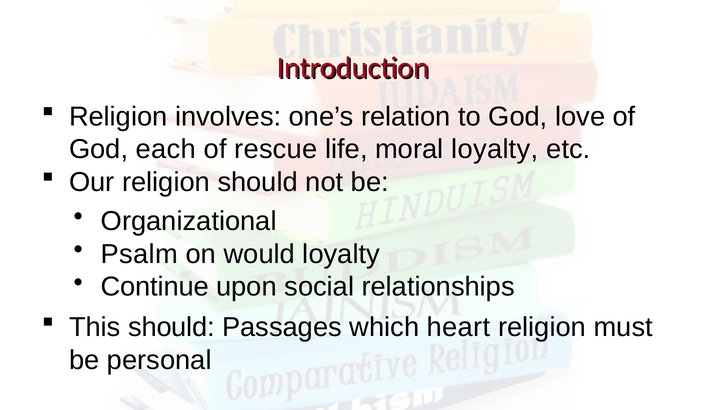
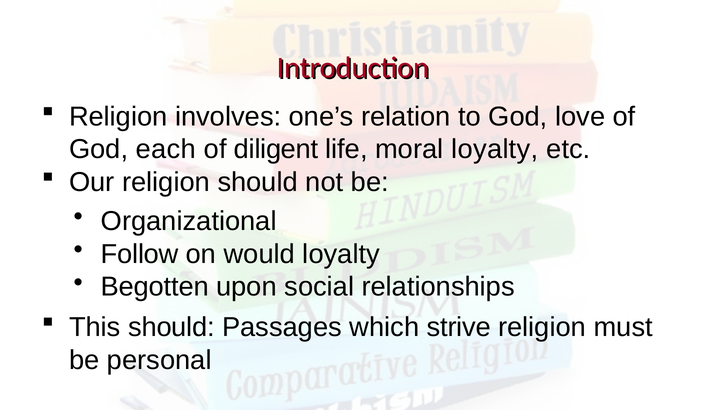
rescue: rescue -> diligent
Psalm: Psalm -> Follow
Continue: Continue -> Begotten
heart: heart -> strive
